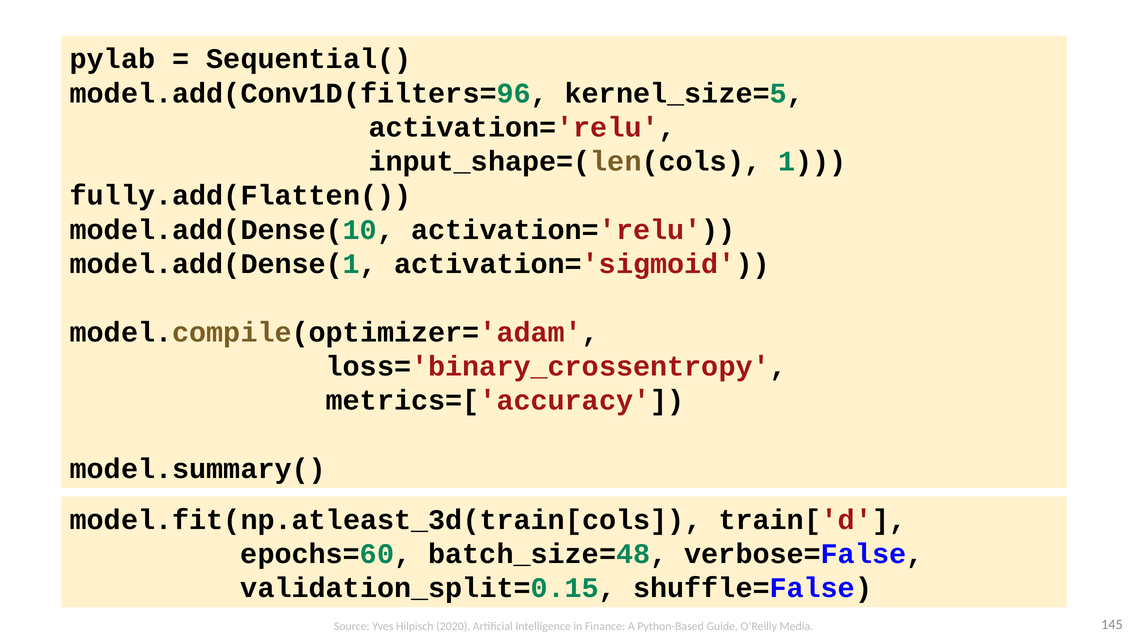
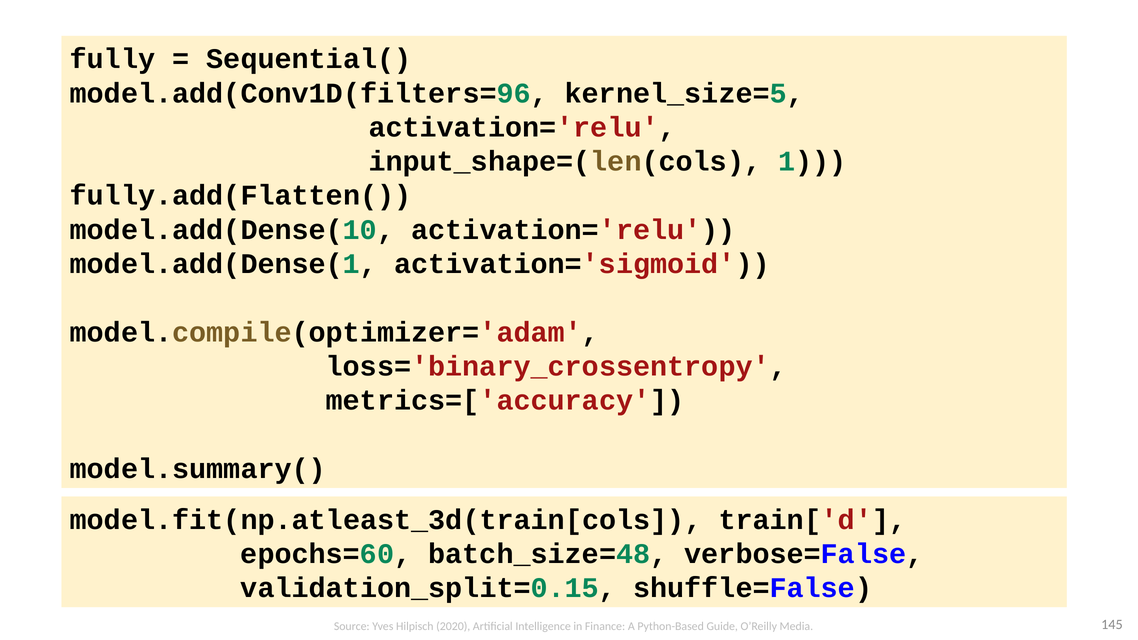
pylab: pylab -> fully
